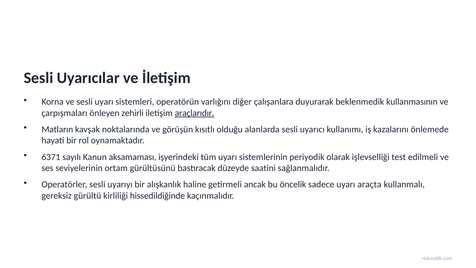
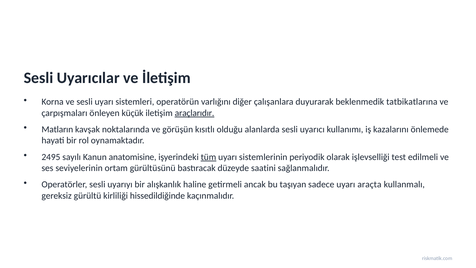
kullanmasının: kullanmasının -> tatbikatlarına
zehirli: zehirli -> küçük
6371: 6371 -> 2495
aksamaması: aksamaması -> anatomisine
tüm underline: none -> present
öncelik: öncelik -> taşıyan
